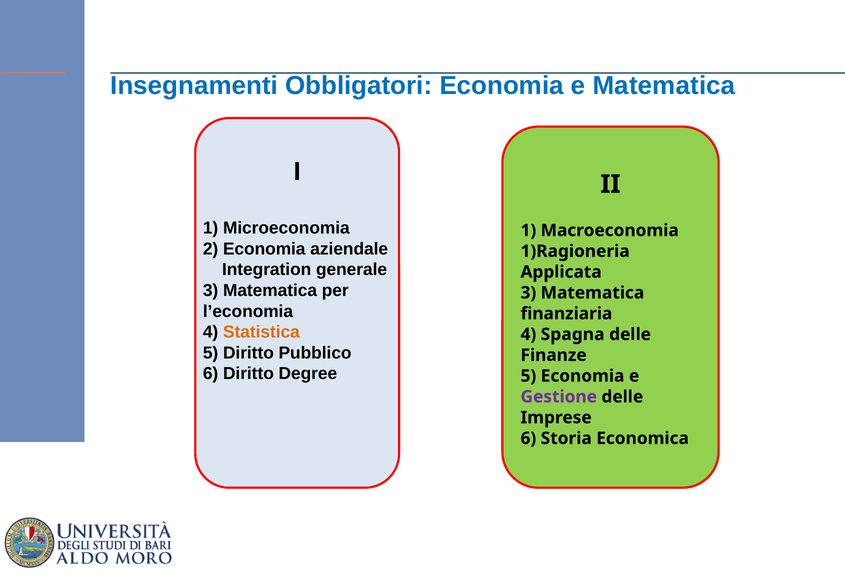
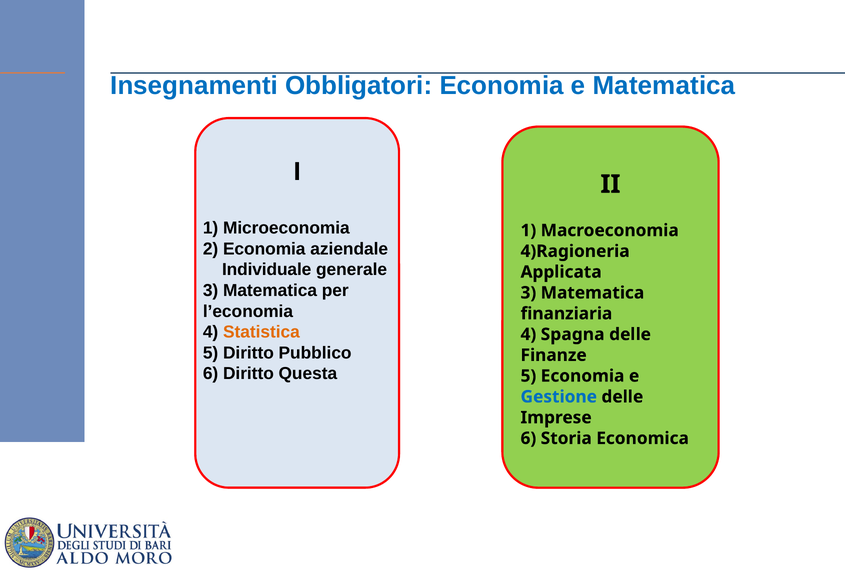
1)Ragioneria: 1)Ragioneria -> 4)Ragioneria
Integration: Integration -> Individuale
Degree: Degree -> Questa
Gestione colour: purple -> blue
